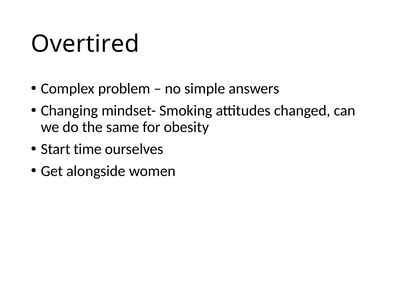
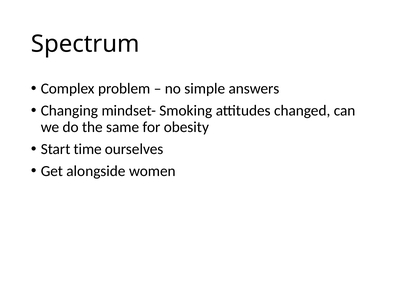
Overtired: Overtired -> Spectrum
